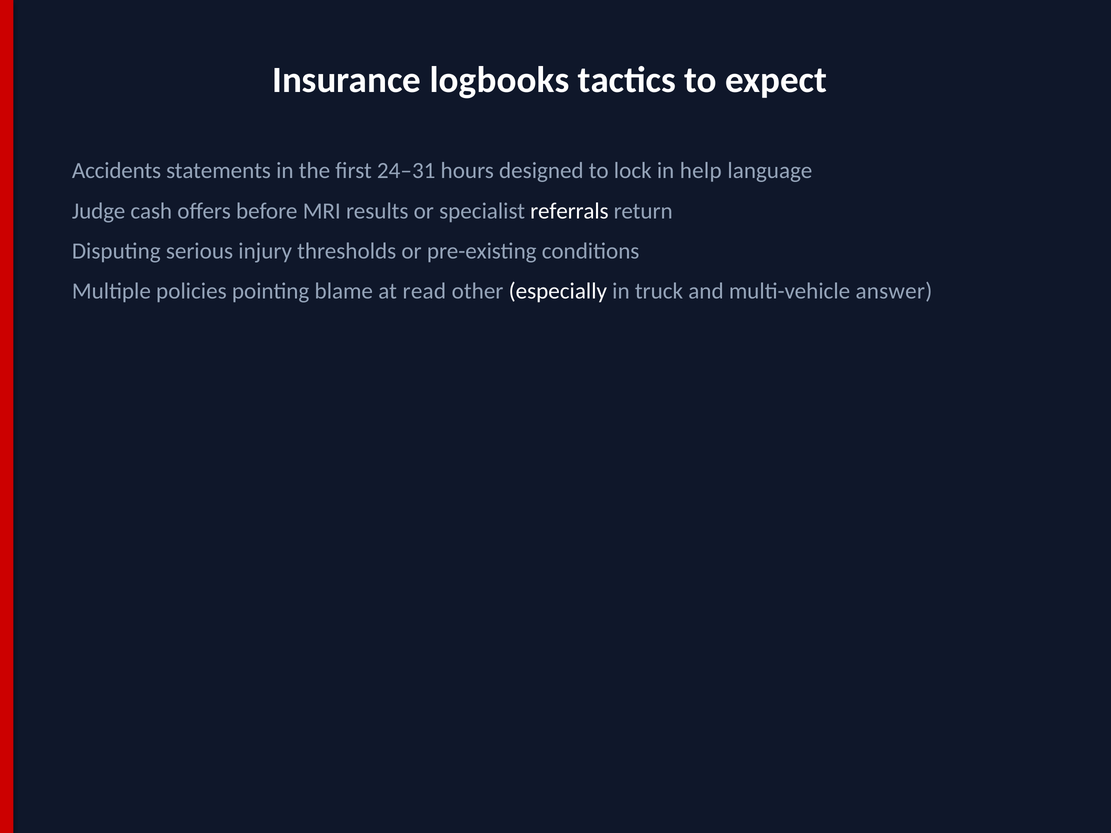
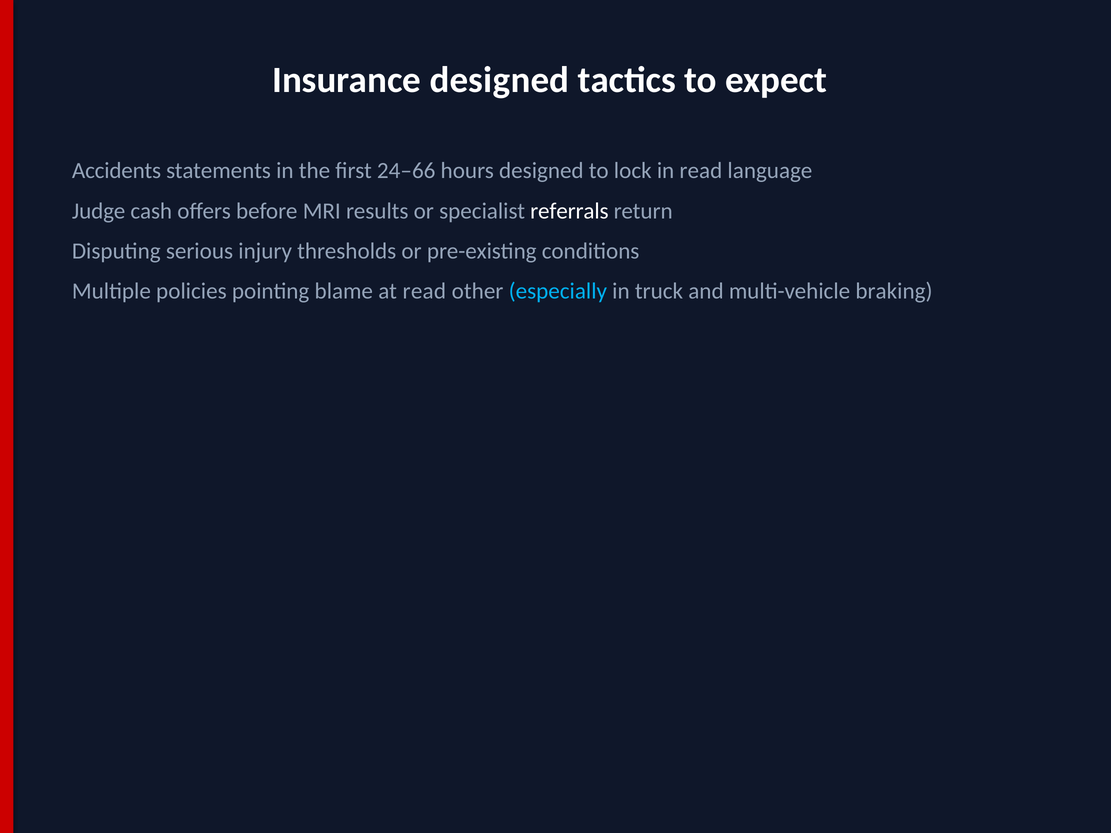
Insurance logbooks: logbooks -> designed
24–31: 24–31 -> 24–66
in help: help -> read
especially colour: white -> light blue
answer: answer -> braking
